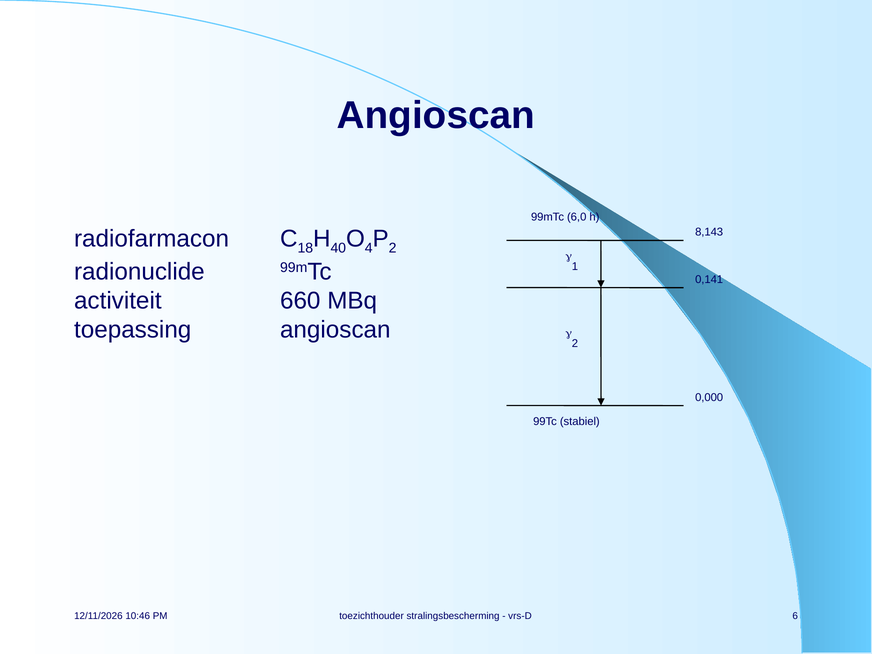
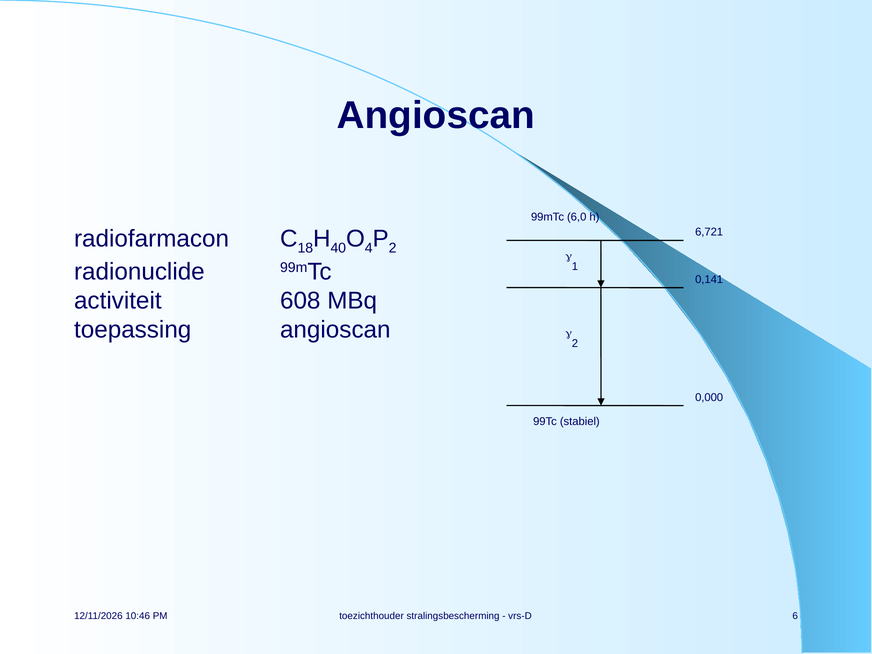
8,143: 8,143 -> 6,721
660: 660 -> 608
